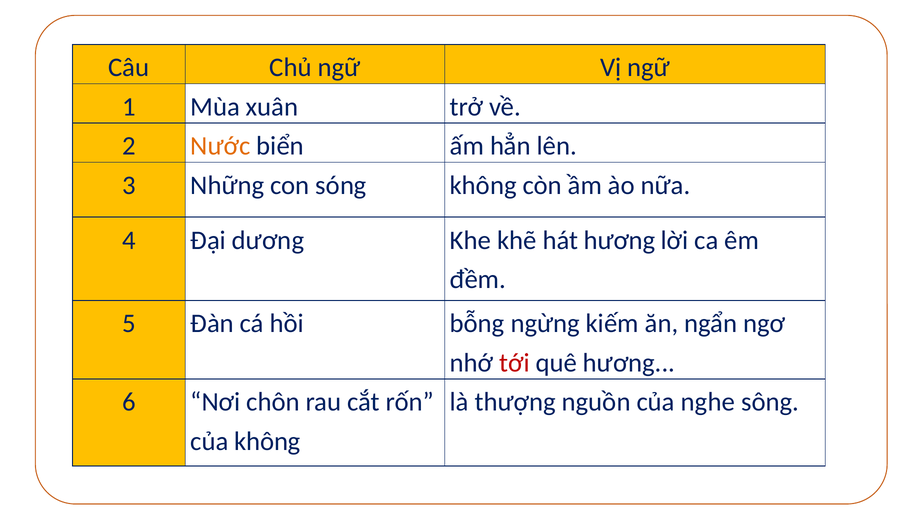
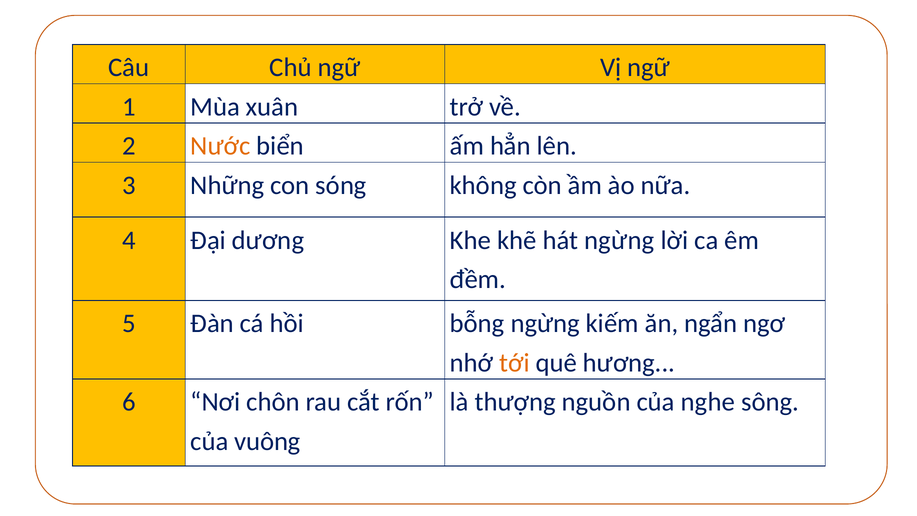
hát hương: hương -> ngừng
tới colour: red -> orange
của không: không -> vuông
